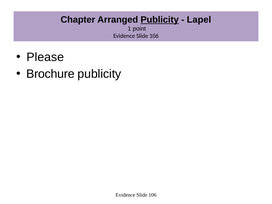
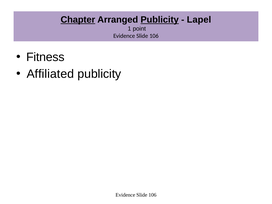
Chapter underline: none -> present
Please: Please -> Fitness
Brochure: Brochure -> Affiliated
